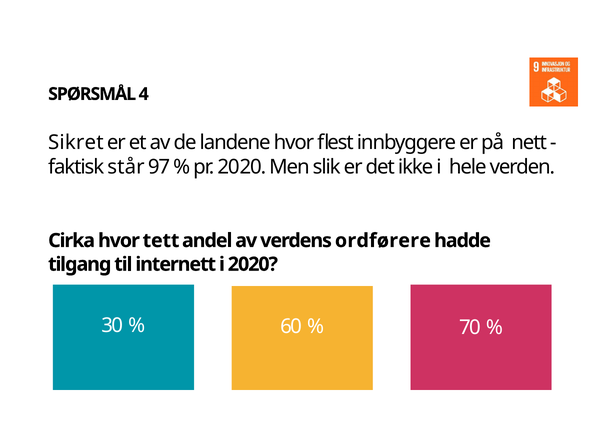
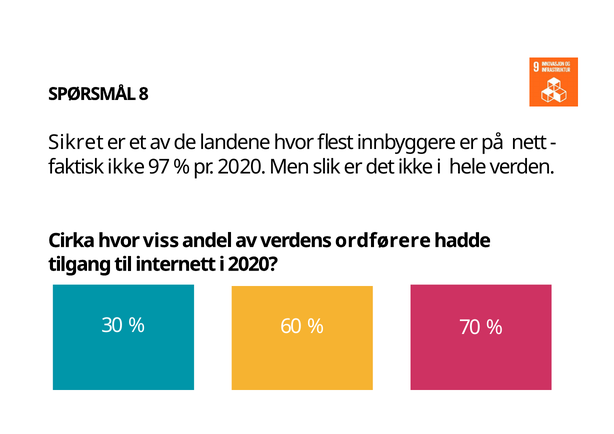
4: 4 -> 8
faktisk står: står -> ikke
tett: tett -> viss
